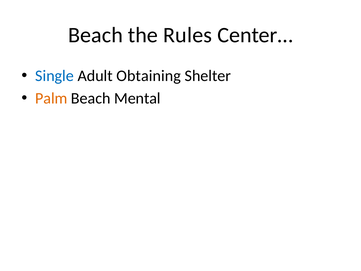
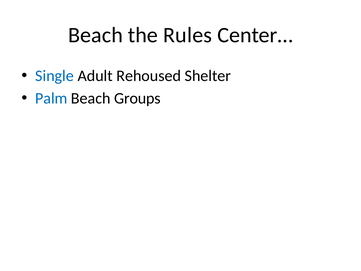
Obtaining: Obtaining -> Rehoused
Palm colour: orange -> blue
Mental: Mental -> Groups
